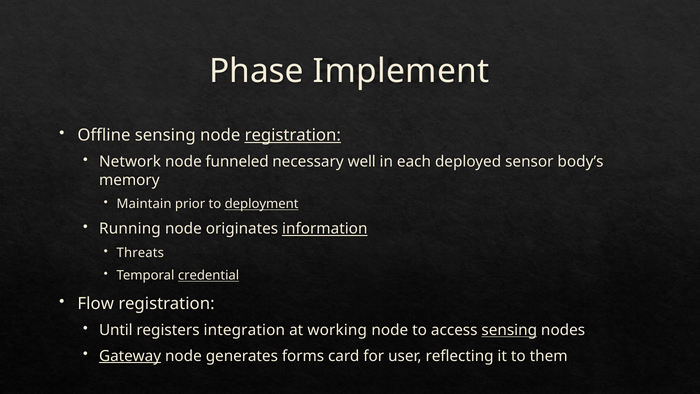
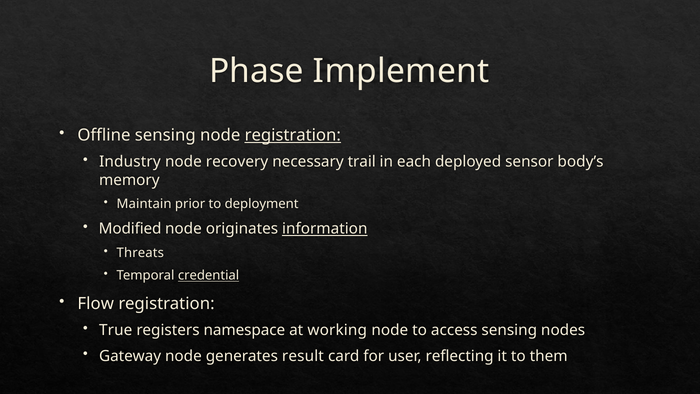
Network: Network -> Industry
funneled: funneled -> recovery
well: well -> trail
deployment underline: present -> none
Running: Running -> Modified
Until: Until -> True
integration: integration -> namespace
sensing at (509, 330) underline: present -> none
Gateway underline: present -> none
forms: forms -> result
